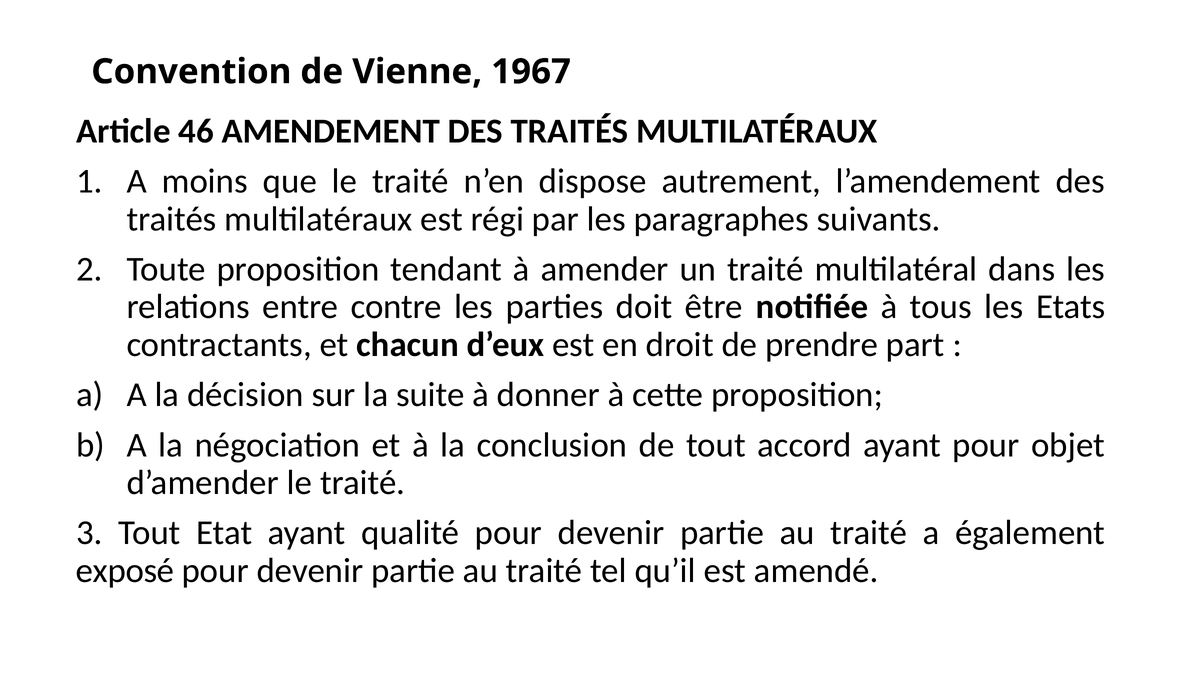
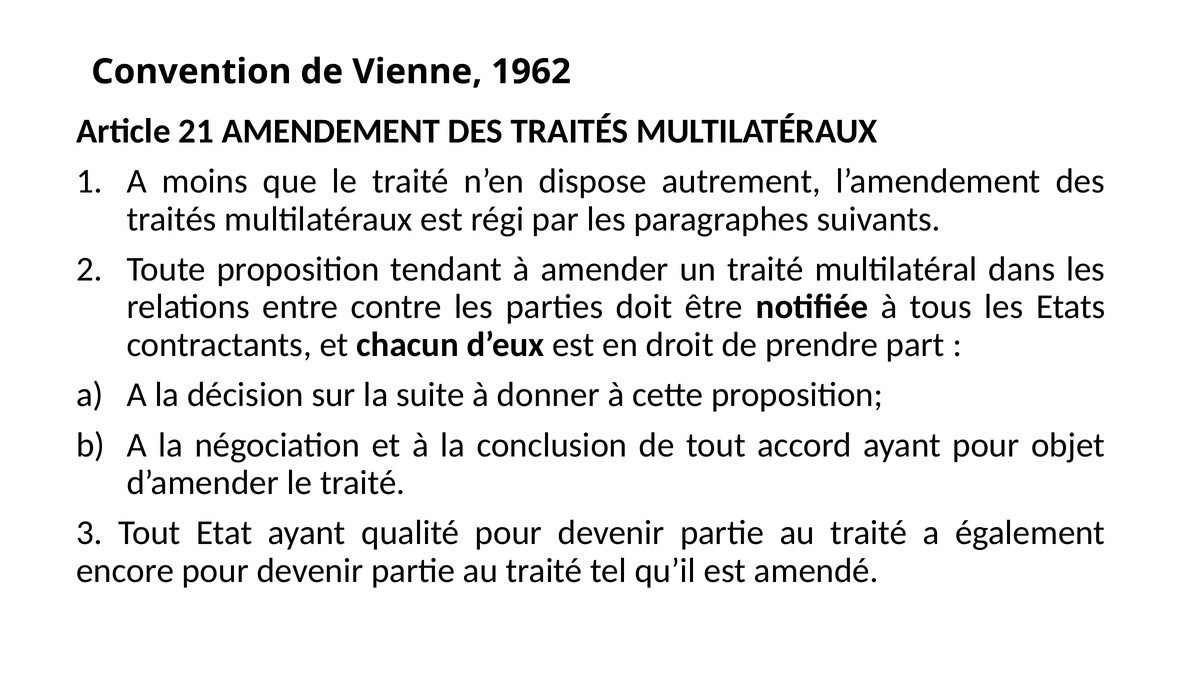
1967: 1967 -> 1962
46: 46 -> 21
exposé: exposé -> encore
